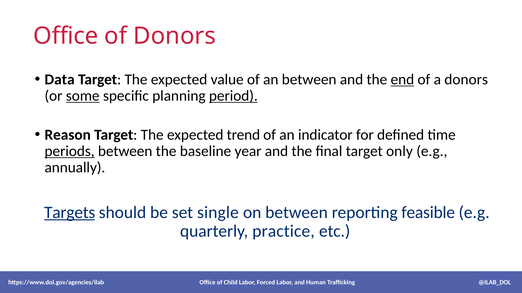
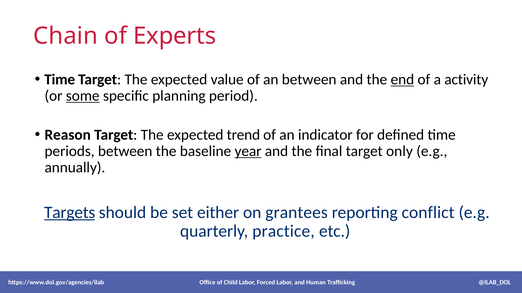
Office at (66, 36): Office -> Chain
of Donors: Donors -> Experts
Data at (60, 80): Data -> Time
a donors: donors -> activity
period underline: present -> none
periods underline: present -> none
year underline: none -> present
single: single -> either
on between: between -> grantees
feasible: feasible -> conflict
